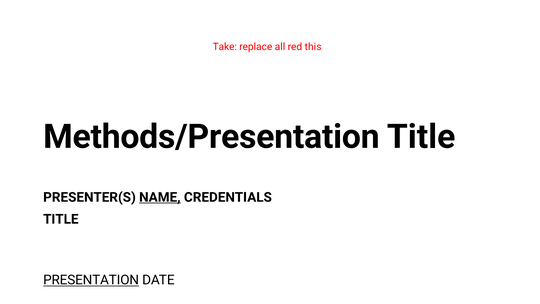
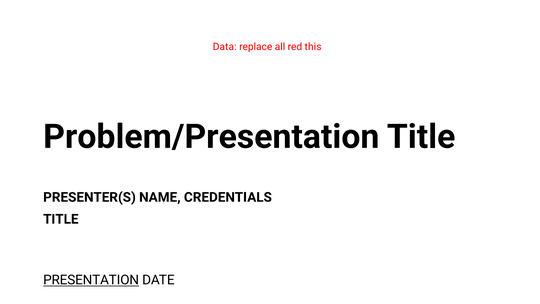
Take: Take -> Data
Methods/Presentation: Methods/Presentation -> Problem/Presentation
NAME underline: present -> none
